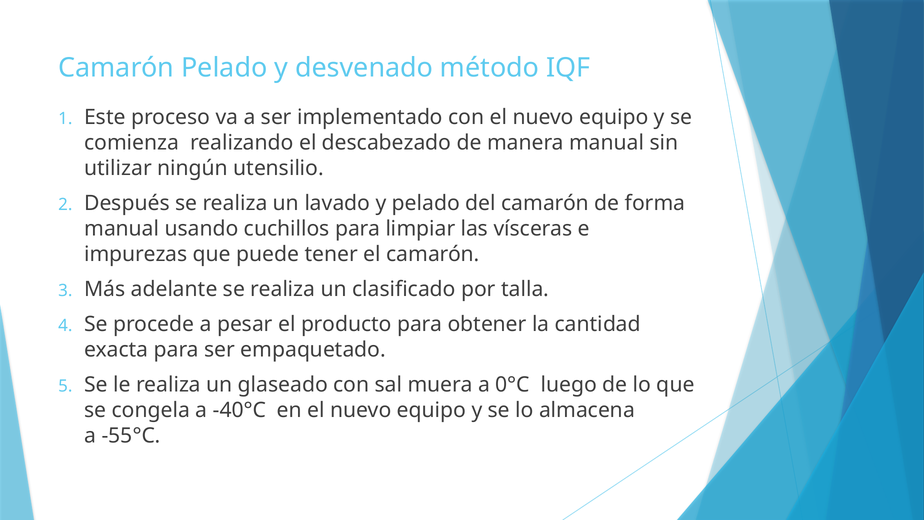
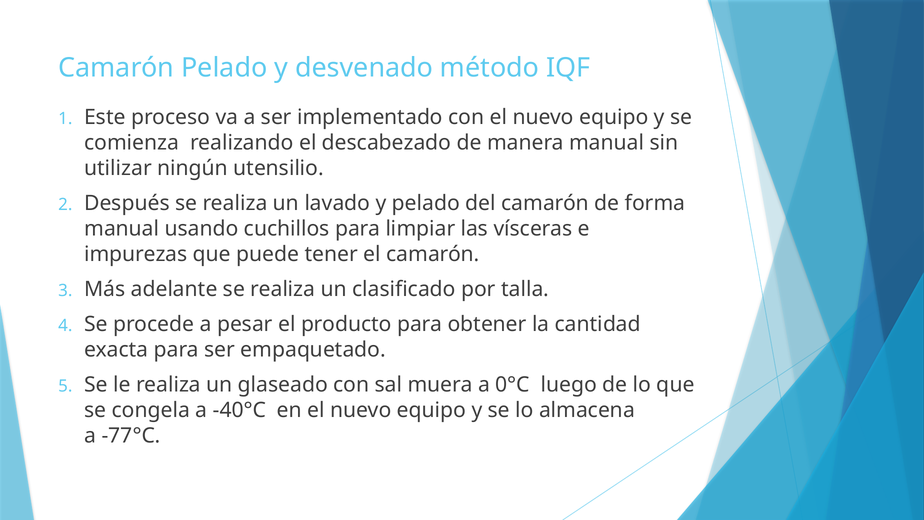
-55°C: -55°C -> -77°C
